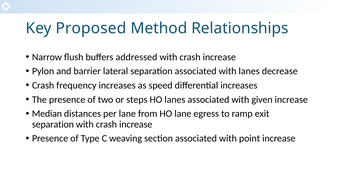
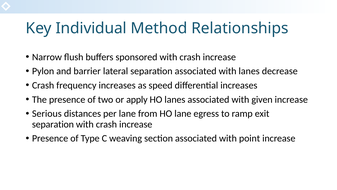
Proposed: Proposed -> Individual
addressed: addressed -> sponsored
steps: steps -> apply
Median: Median -> Serious
